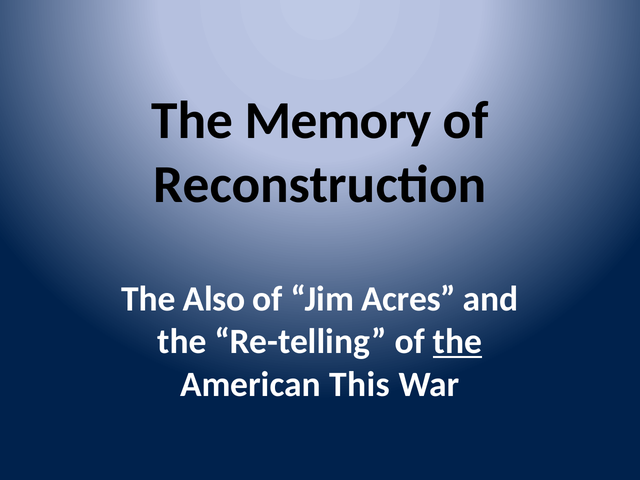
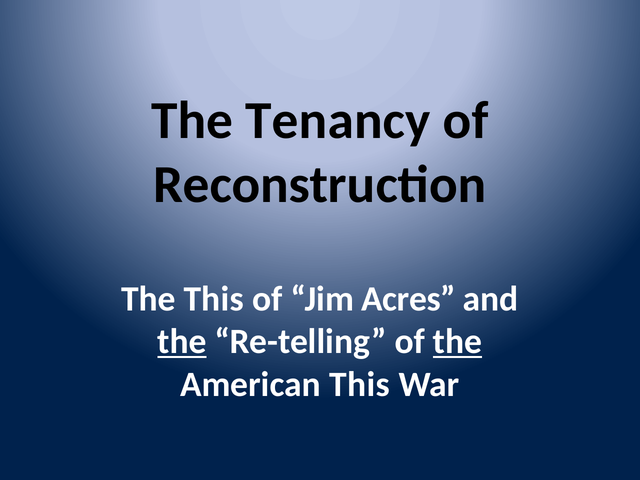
Memory: Memory -> Tenancy
The Also: Also -> This
the at (182, 342) underline: none -> present
